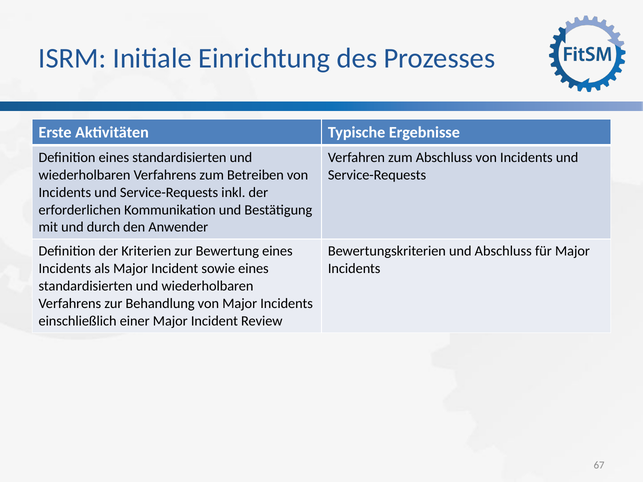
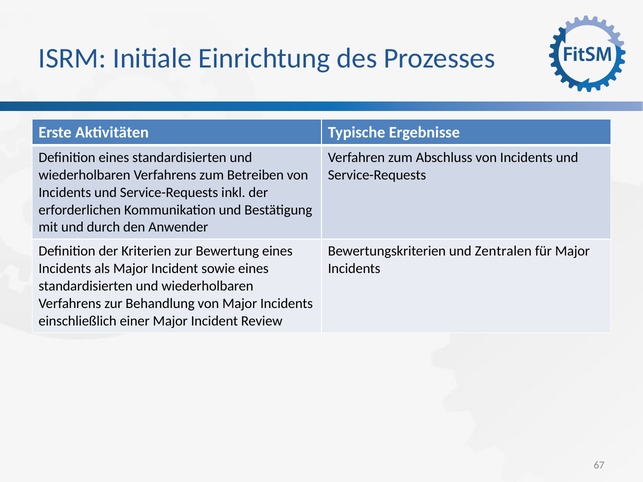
und Abschluss: Abschluss -> Zentralen
